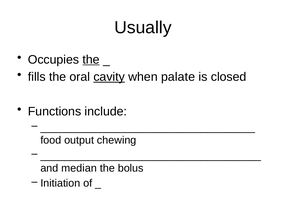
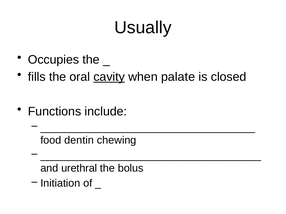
the at (91, 60) underline: present -> none
output: output -> dentin
median: median -> urethral
